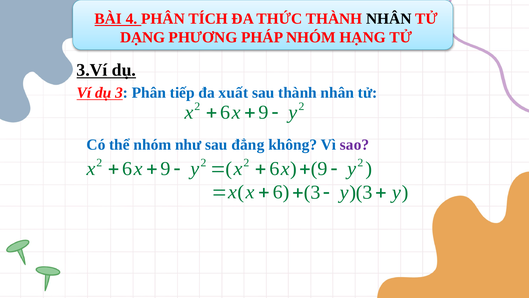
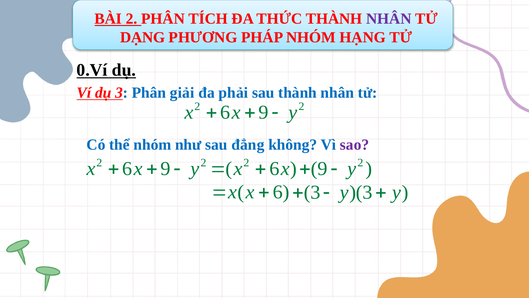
BÀI 4: 4 -> 2
NHÂN at (389, 19) colour: black -> purple
3.Ví: 3.Ví -> 0.Ví
tiếp: tiếp -> giải
xuất: xuất -> phải
